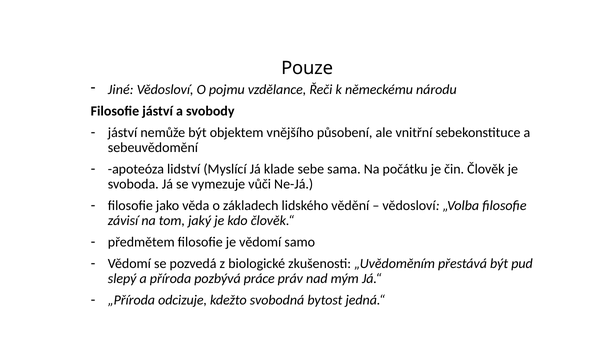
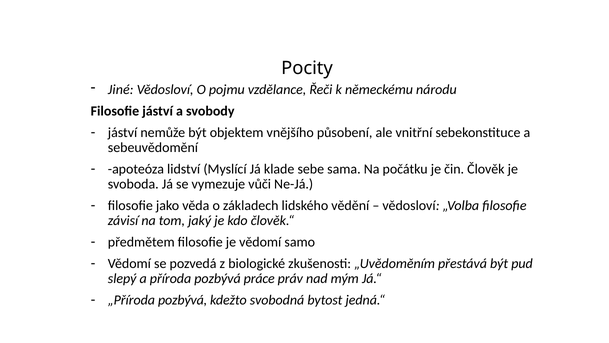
Pouze: Pouze -> Pocity
„Příroda odcizuje: odcizuje -> pozbývá
